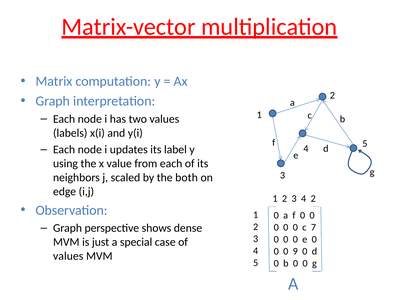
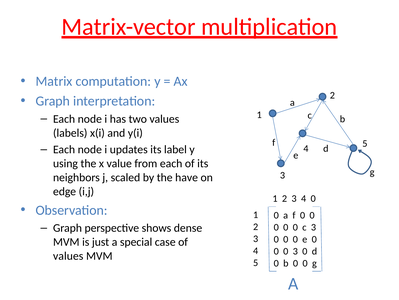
both: both -> have
4 2: 2 -> 0
c 7: 7 -> 3
0 9: 9 -> 3
